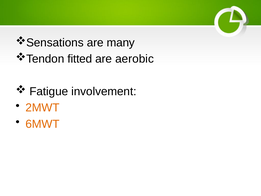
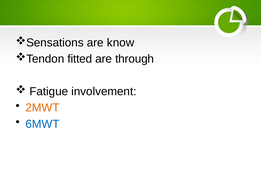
many: many -> know
aerobic: aerobic -> through
6MWT colour: orange -> blue
